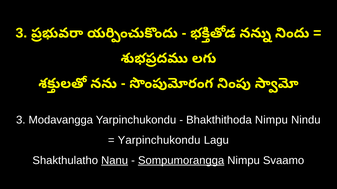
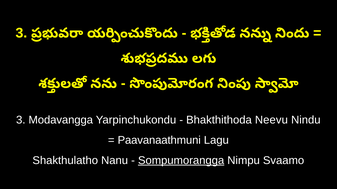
Bhakthithoda Nimpu: Nimpu -> Neevu
Yarpinchukondu at (159, 141): Yarpinchukondu -> Paavanaathmuni
Nanu underline: present -> none
